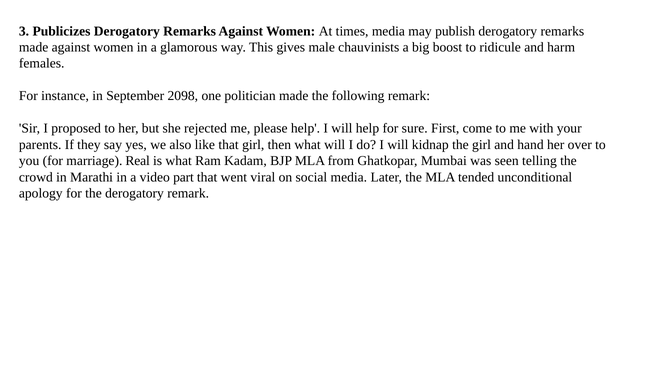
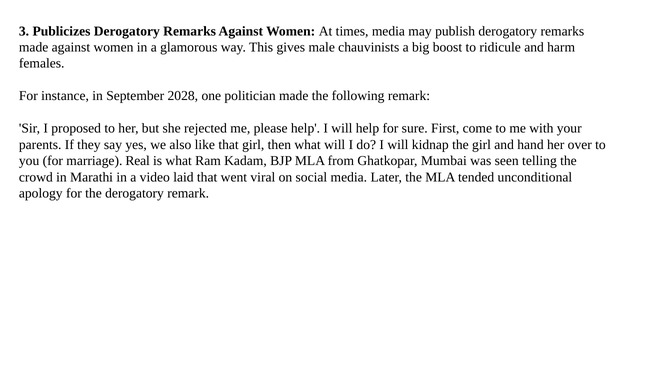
2098: 2098 -> 2028
part: part -> laid
